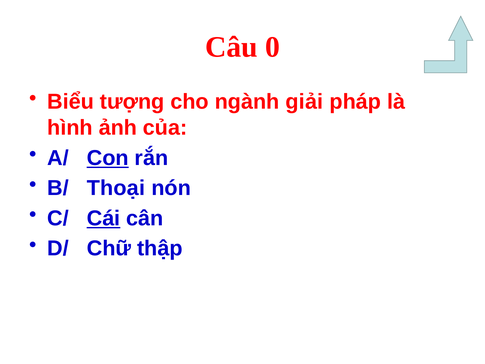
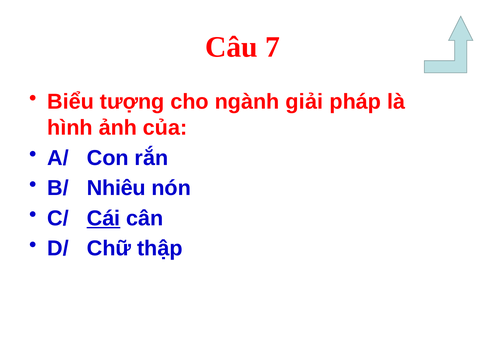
0: 0 -> 7
Con underline: present -> none
Thoại: Thoại -> Nhiêu
